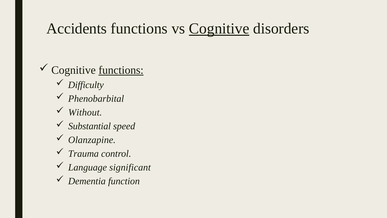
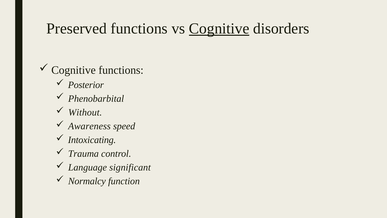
Accidents: Accidents -> Preserved
functions at (121, 70) underline: present -> none
Difficulty: Difficulty -> Posterior
Substantial: Substantial -> Awareness
Olanzapine: Olanzapine -> Intoxicating
Dementia: Dementia -> Normalcy
